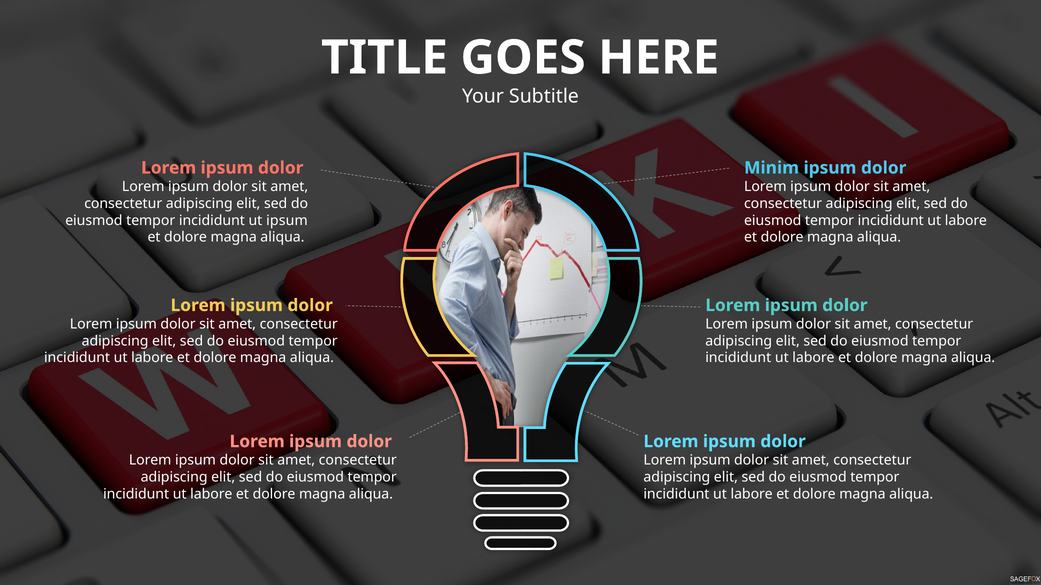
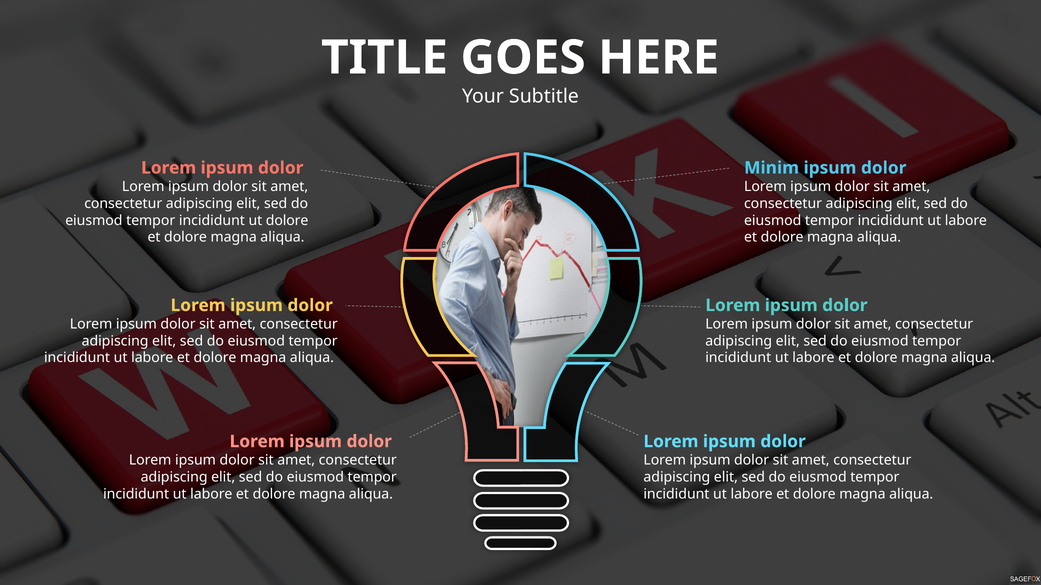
ut ipsum: ipsum -> dolore
